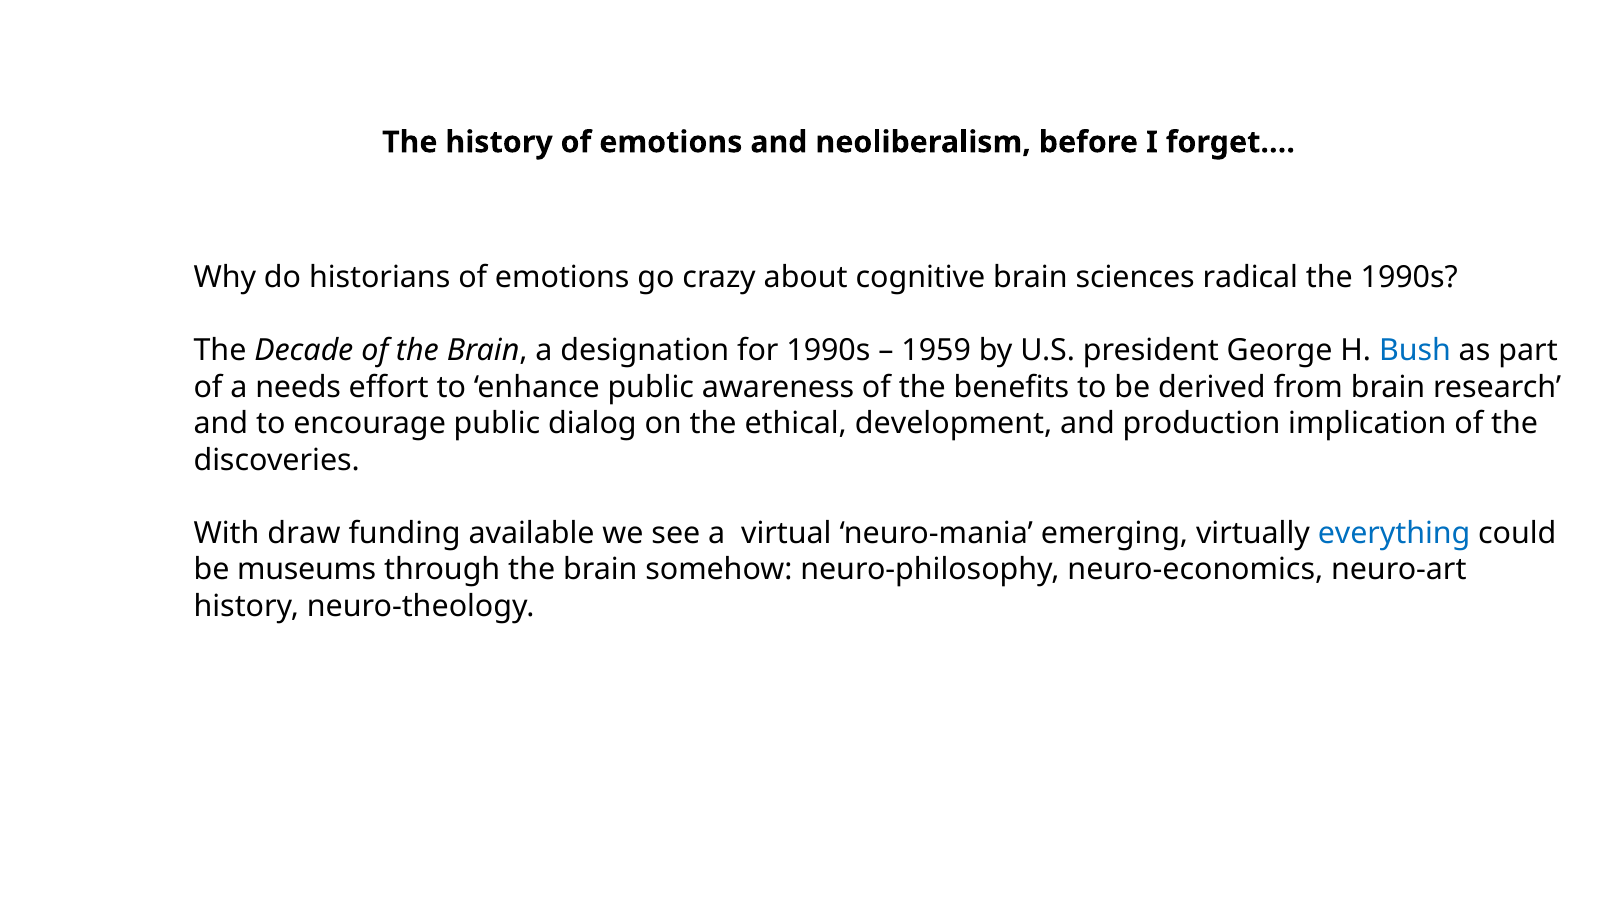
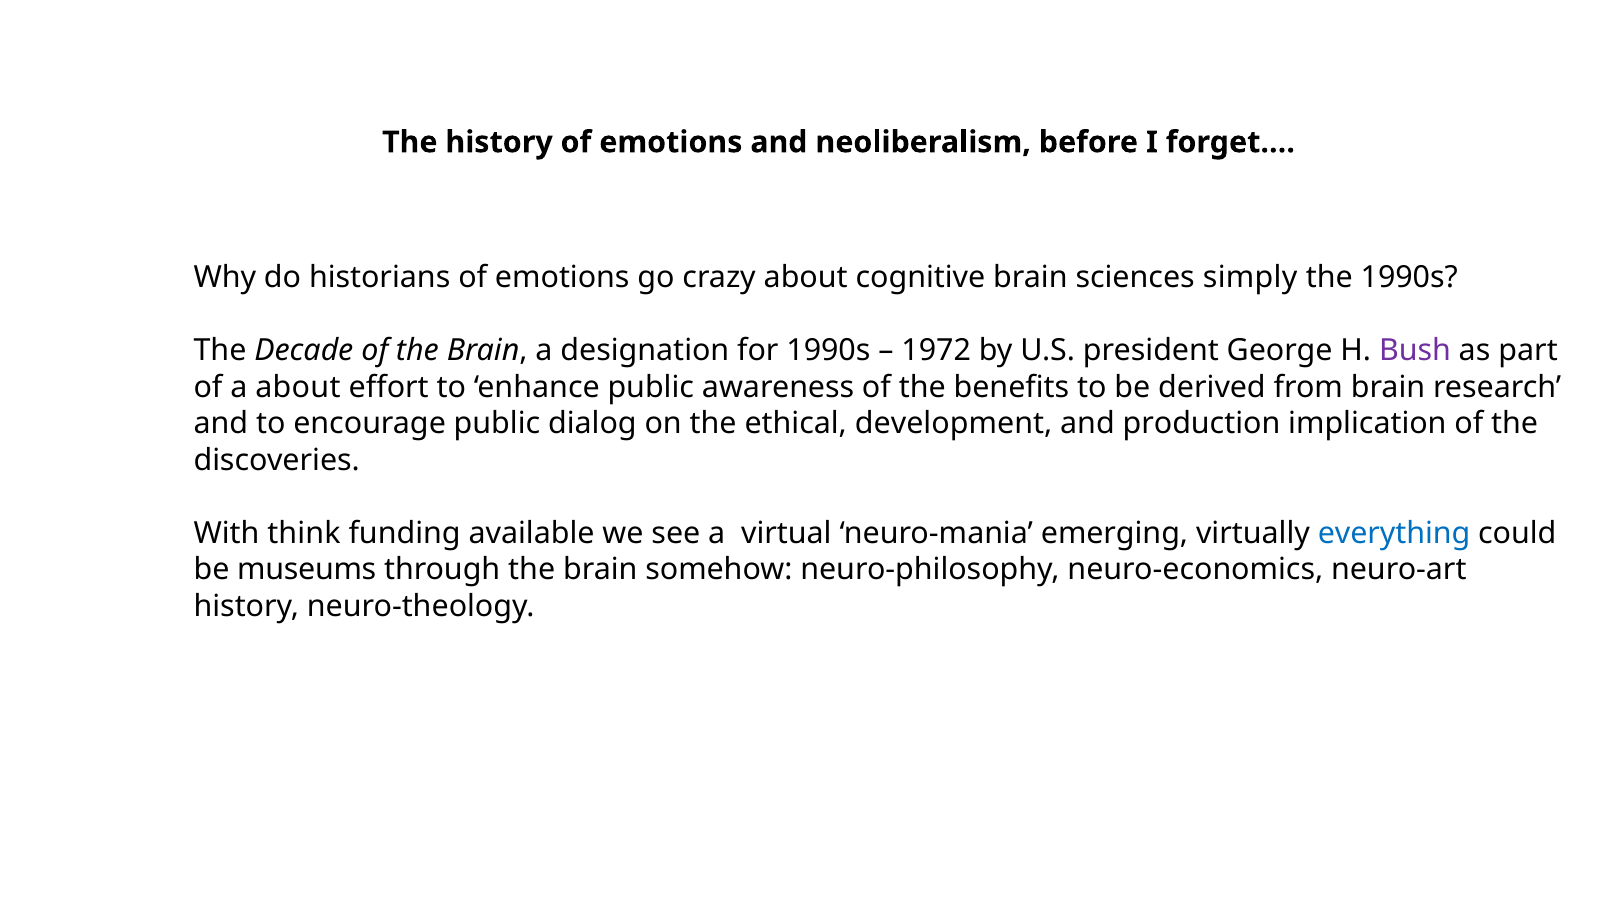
radical: radical -> simply
1959: 1959 -> 1972
Bush colour: blue -> purple
a needs: needs -> about
draw: draw -> think
